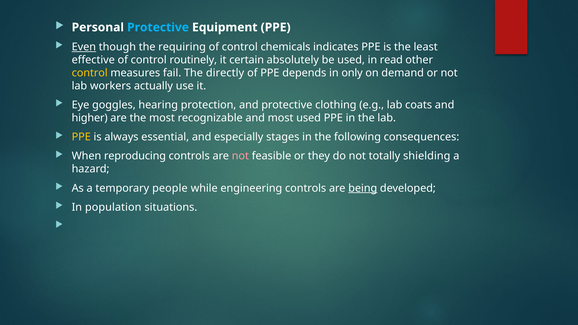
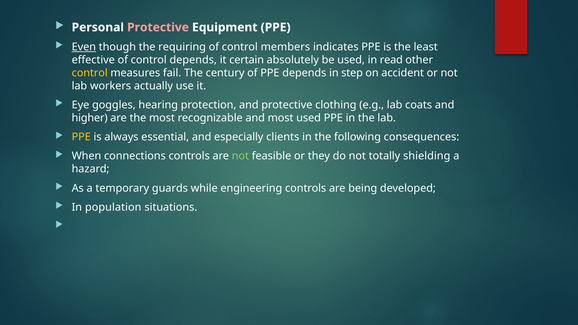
Protective at (158, 27) colour: light blue -> pink
chemicals: chemicals -> members
control routinely: routinely -> depends
directly: directly -> century
only: only -> step
demand: demand -> accident
stages: stages -> clients
reproducing: reproducing -> connections
not at (240, 156) colour: pink -> light green
people: people -> guards
being underline: present -> none
